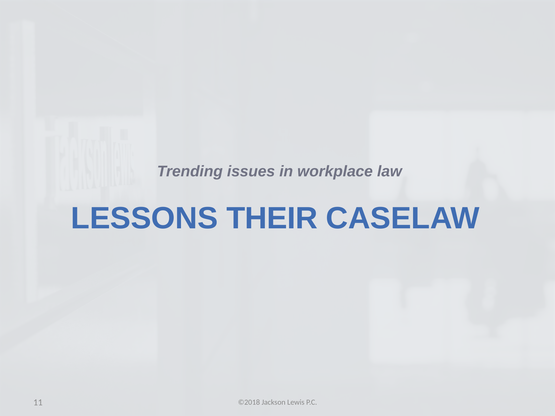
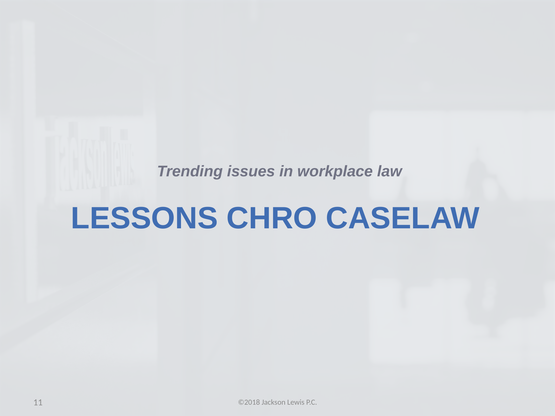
THEIR: THEIR -> CHRO
